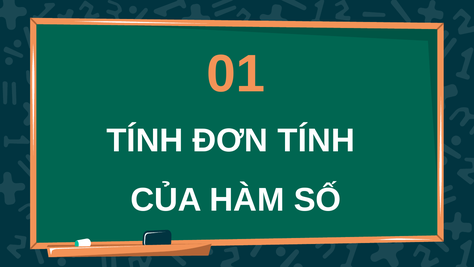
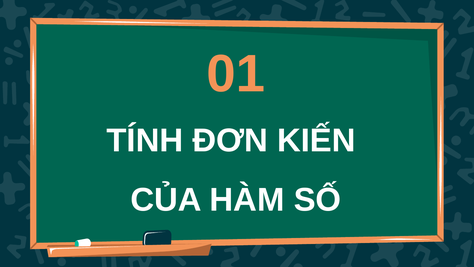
ĐƠN TÍNH: TÍNH -> KIẾN
